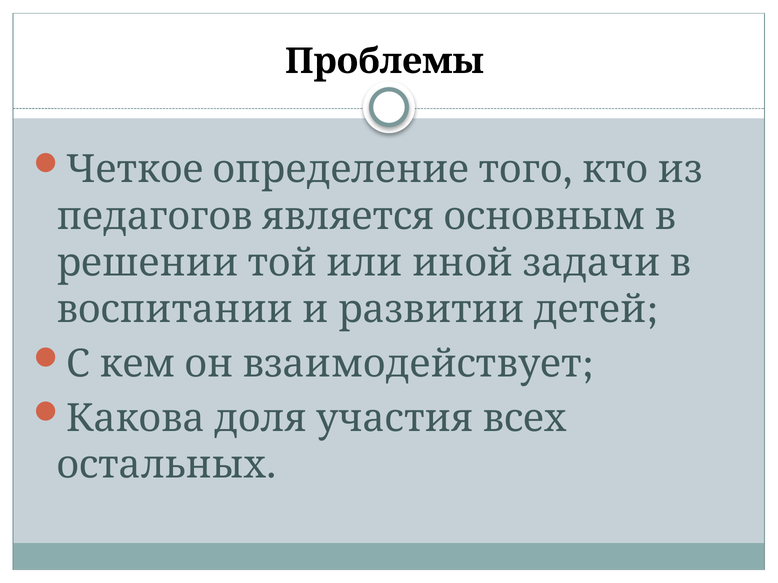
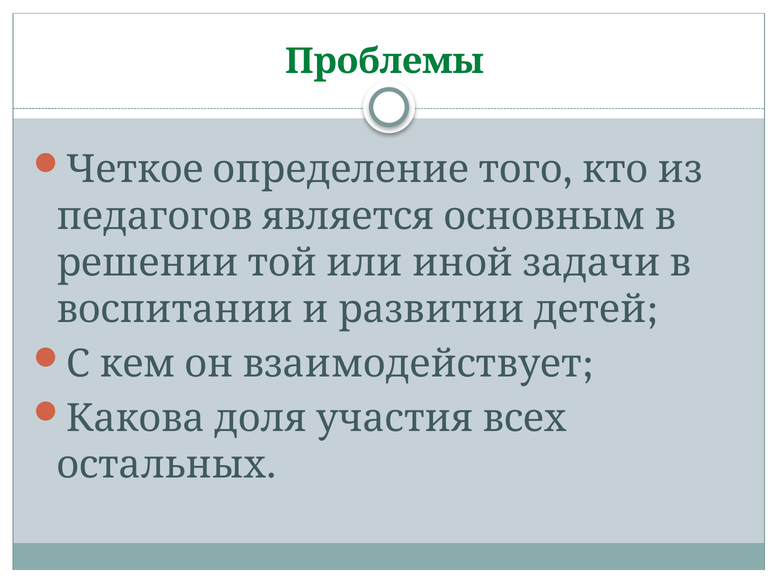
Проблемы colour: black -> green
